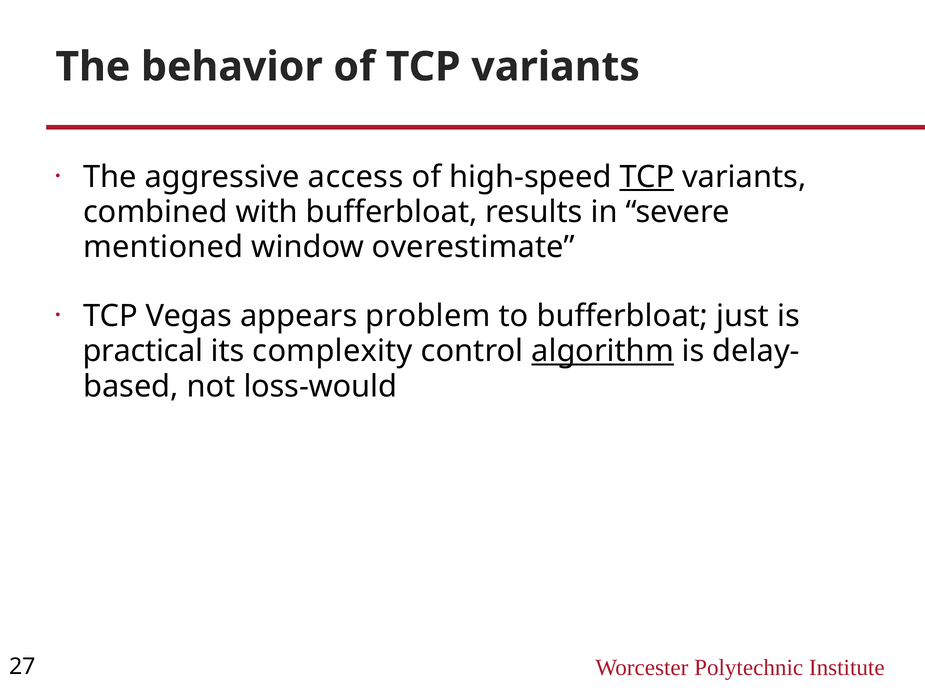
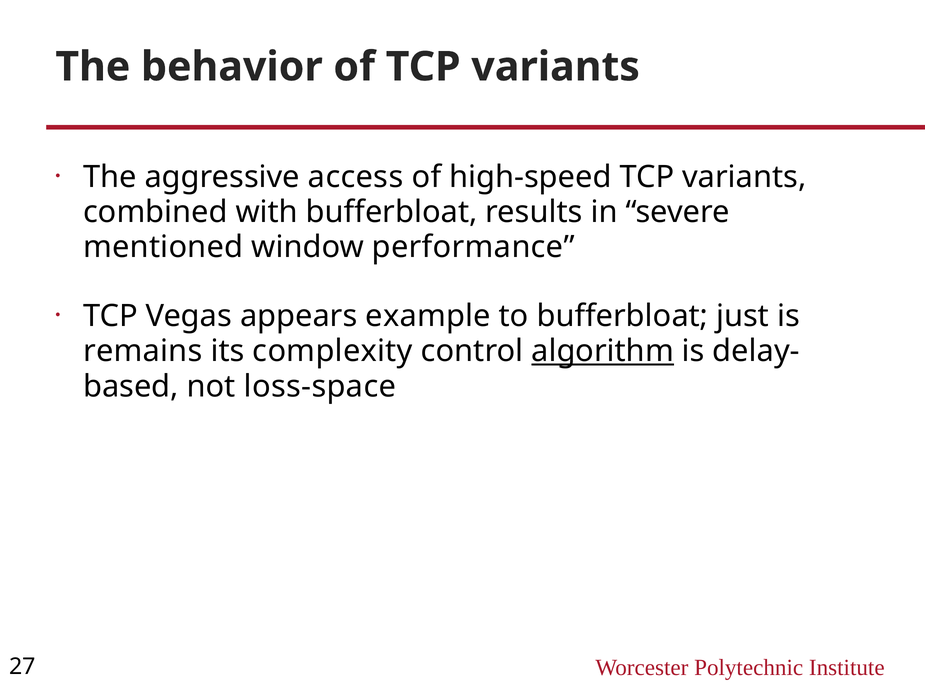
TCP at (647, 177) underline: present -> none
overestimate: overestimate -> performance
problem: problem -> example
practical: practical -> remains
loss-would: loss-would -> loss-space
